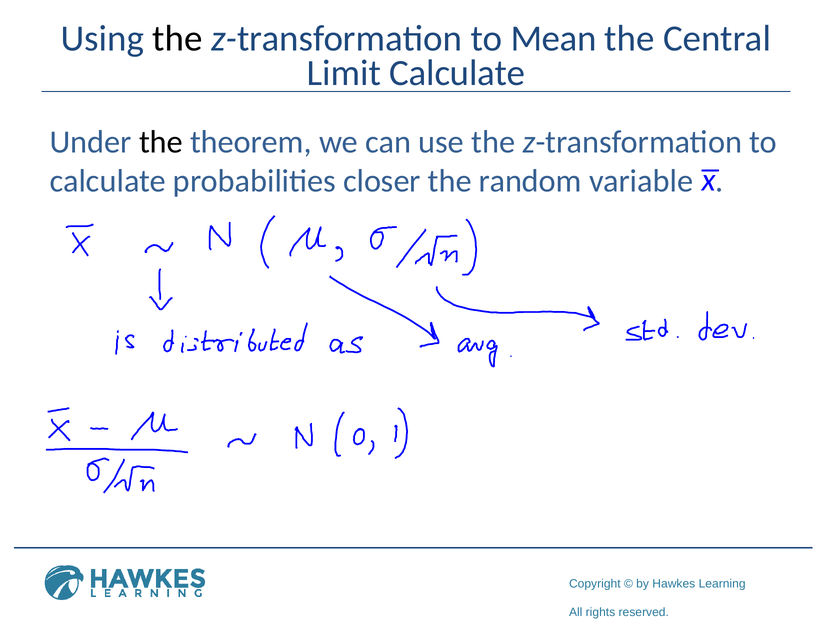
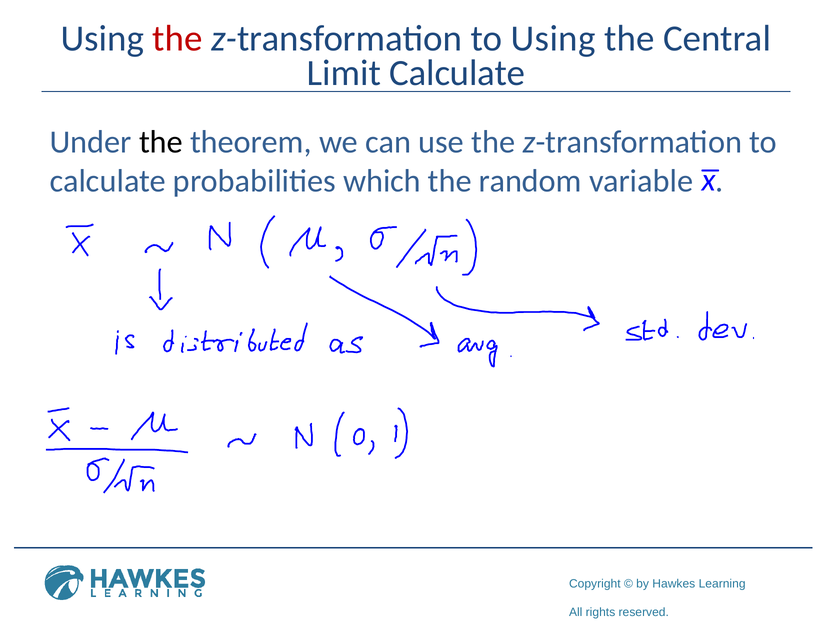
the at (178, 39) colour: black -> red
to Mean: Mean -> Using
closer: closer -> which
